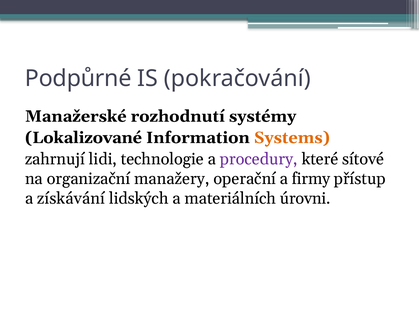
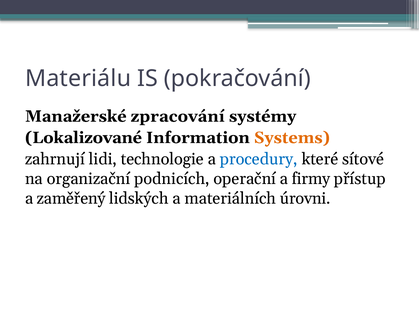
Podpůrné: Podpůrné -> Materiálu
rozhodnutí: rozhodnutí -> zpracování
procedury colour: purple -> blue
manažery: manažery -> podnicích
získávání: získávání -> zaměřený
